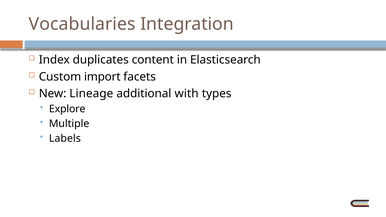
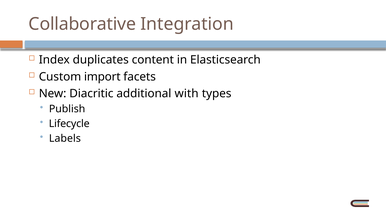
Vocabularies: Vocabularies -> Collaborative
Lineage: Lineage -> Diacritic
Explore: Explore -> Publish
Multiple: Multiple -> Lifecycle
